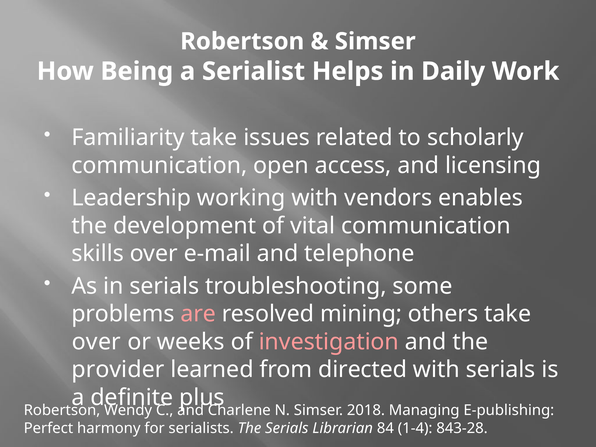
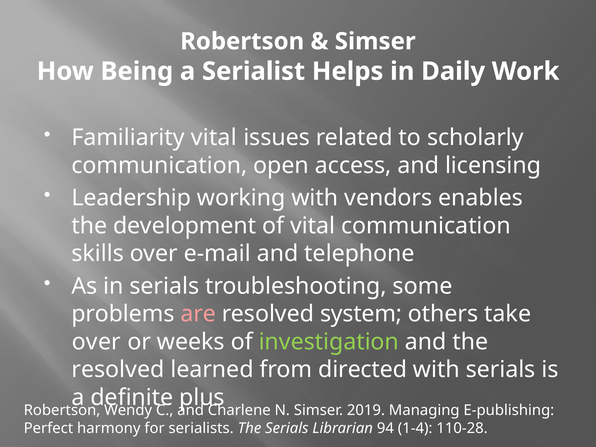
Familiarity take: take -> vital
mining: mining -> system
investigation colour: pink -> light green
provider at (118, 370): provider -> resolved
2018: 2018 -> 2019
84: 84 -> 94
843-28: 843-28 -> 110-28
